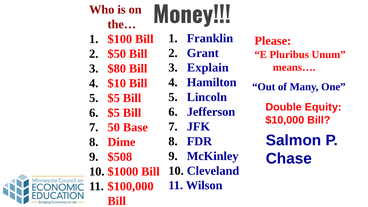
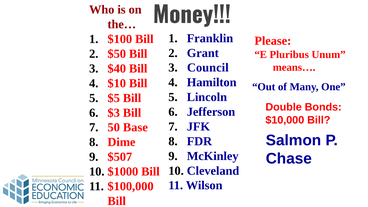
Explain: Explain -> Council
$80: $80 -> $40
Equity: Equity -> Bonds
$5 at (114, 113): $5 -> $3
$508: $508 -> $507
